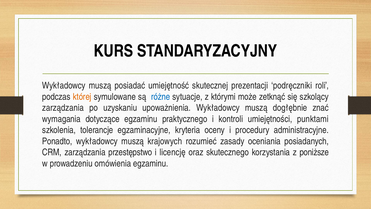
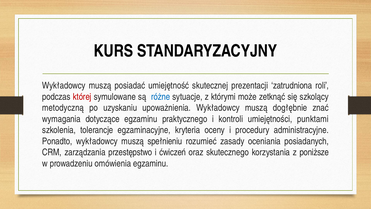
podręczniki: podręczniki -> zatrudniona
której colour: orange -> red
zarządzania at (63, 108): zarządzania -> metodyczną
krajowych: krajowych -> spełnieniu
licencję: licencję -> ćwiczeń
